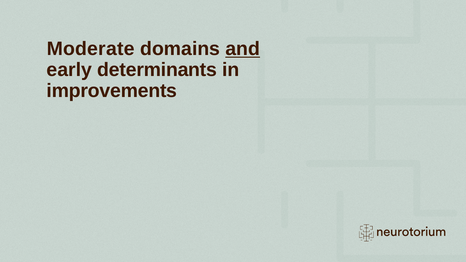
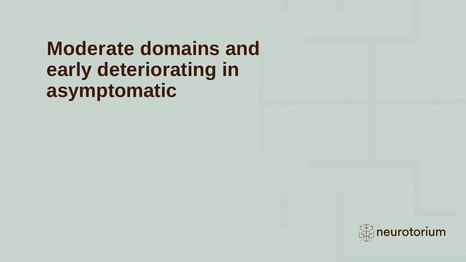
and underline: present -> none
determinants: determinants -> deteriorating
improvements: improvements -> asymptomatic
